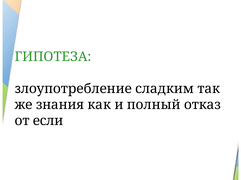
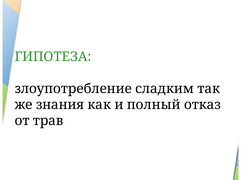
если: если -> трав
